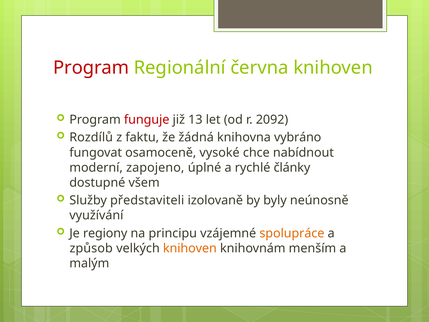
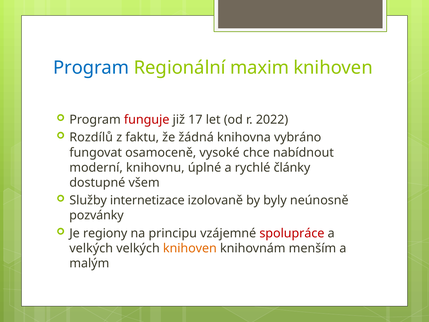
Program at (91, 68) colour: red -> blue
června: června -> maxim
13: 13 -> 17
2092: 2092 -> 2022
zapojeno: zapojeno -> knihovnu
představiteli: představiteli -> internetizace
využívání: využívání -> pozvánky
spolupráce colour: orange -> red
způsob at (91, 248): způsob -> velkých
